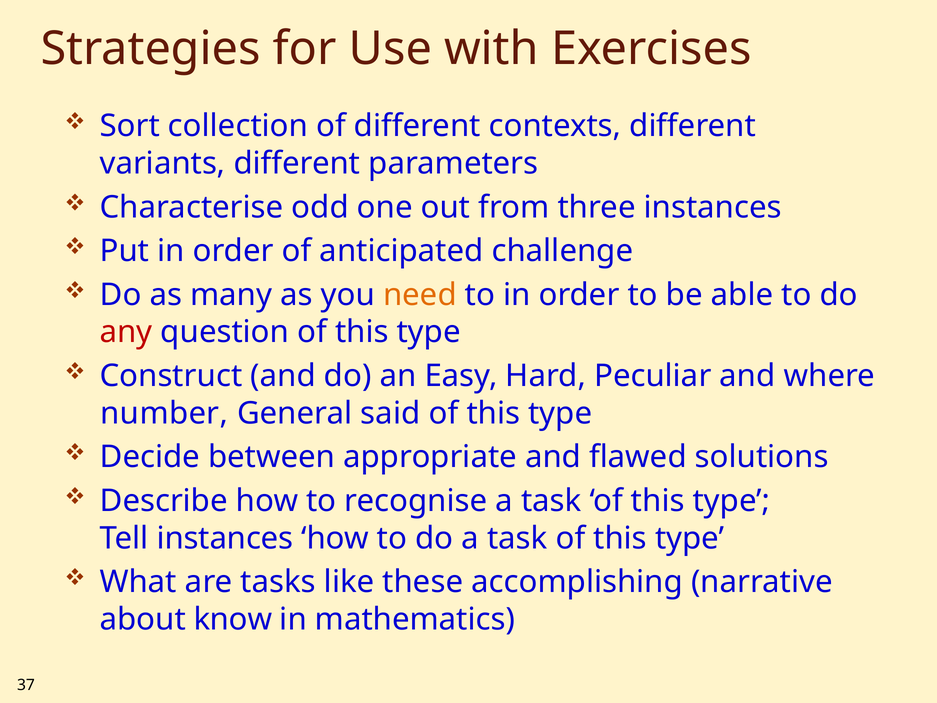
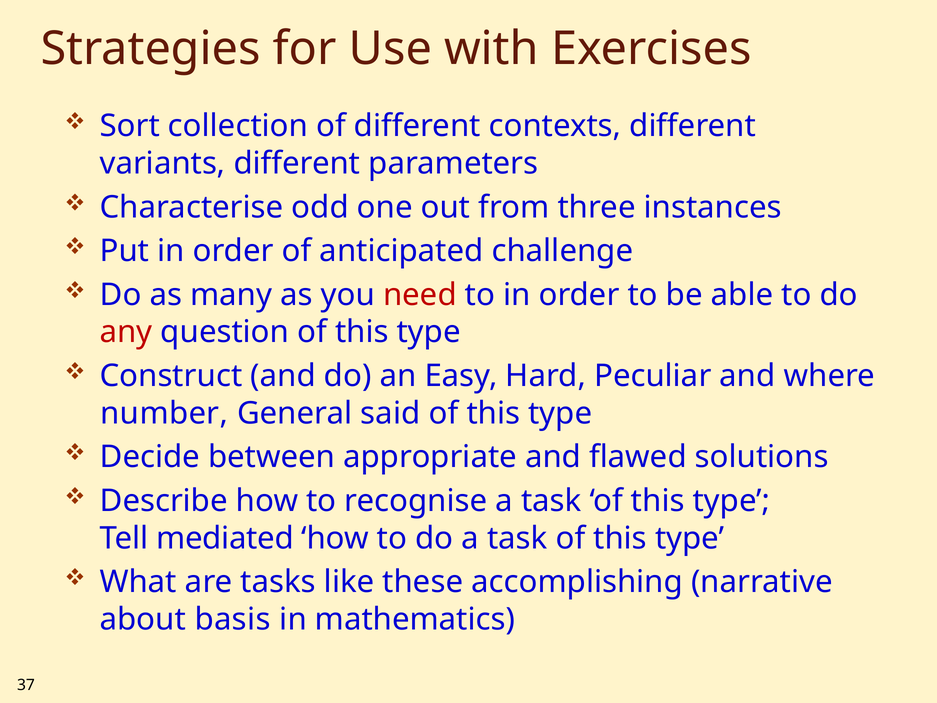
need colour: orange -> red
Tell instances: instances -> mediated
know: know -> basis
